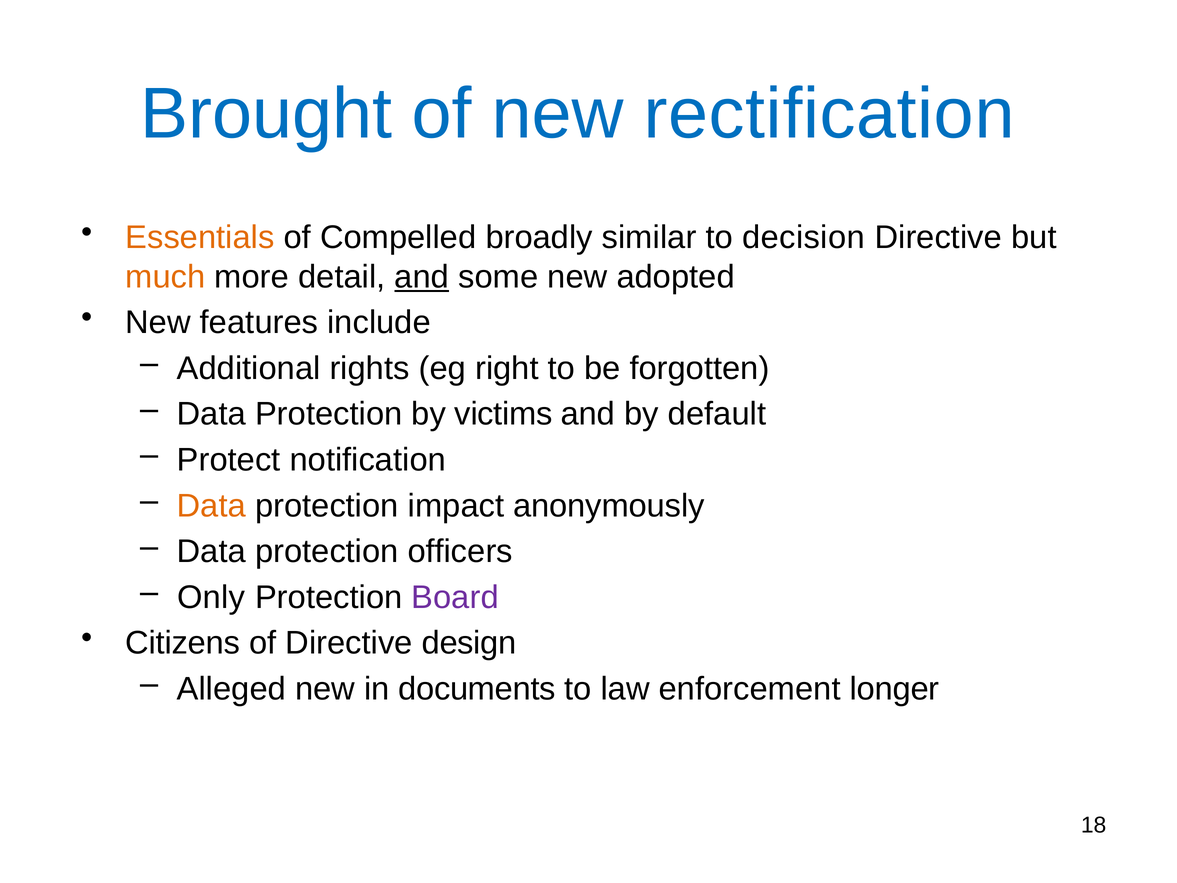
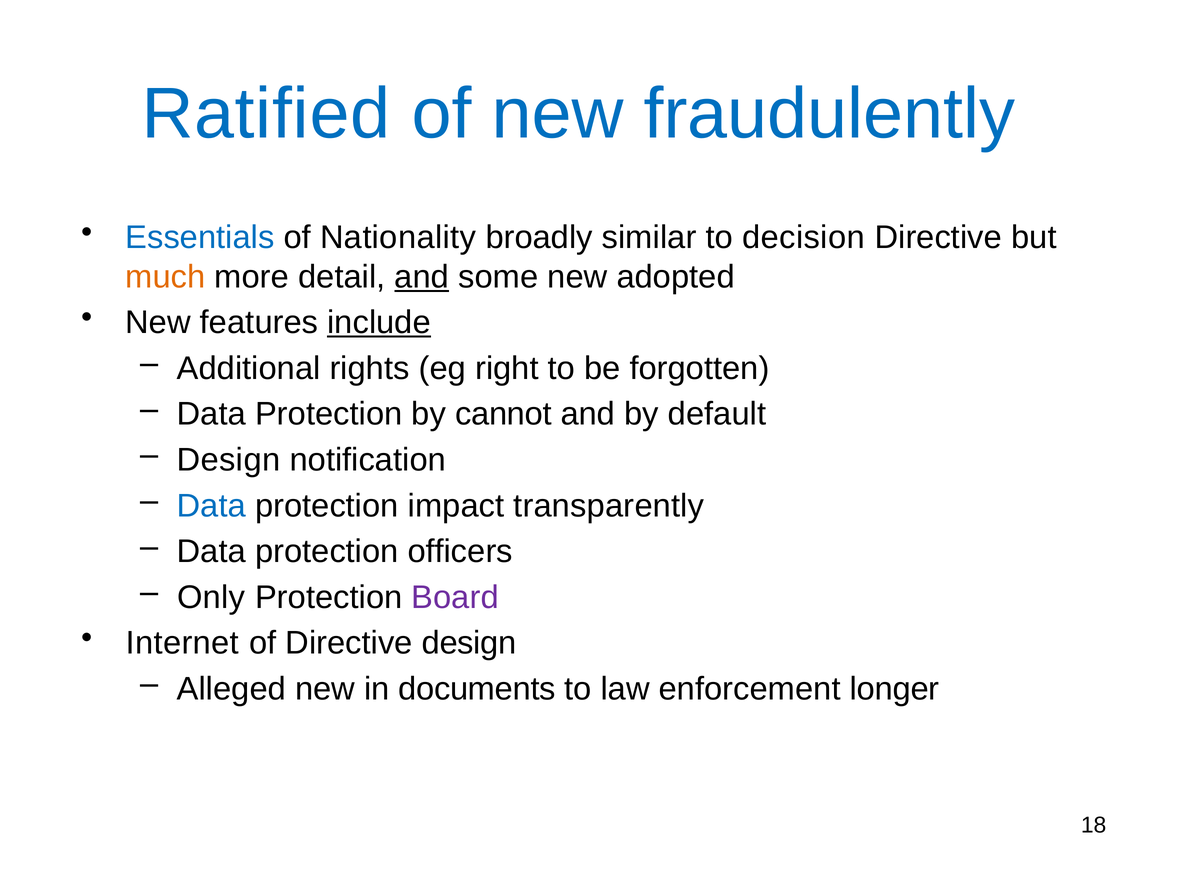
Brought: Brought -> Ratified
rectification: rectification -> fraudulently
Essentials colour: orange -> blue
Compelled: Compelled -> Nationality
include underline: none -> present
victims: victims -> cannot
Protect at (229, 460): Protect -> Design
Data at (211, 506) colour: orange -> blue
anonymously: anonymously -> transparently
Citizens: Citizens -> Internet
